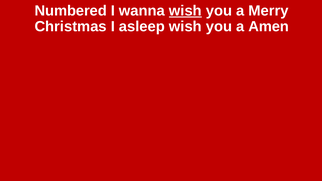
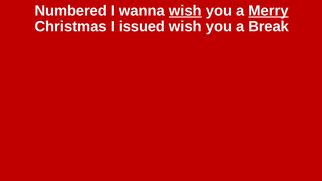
Merry underline: none -> present
asleep: asleep -> issued
Amen: Amen -> Break
